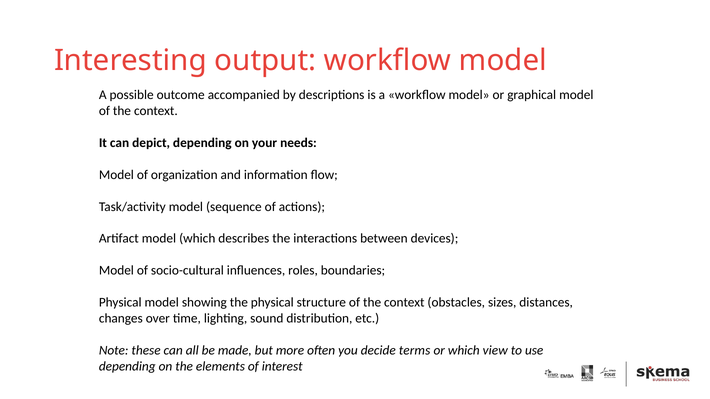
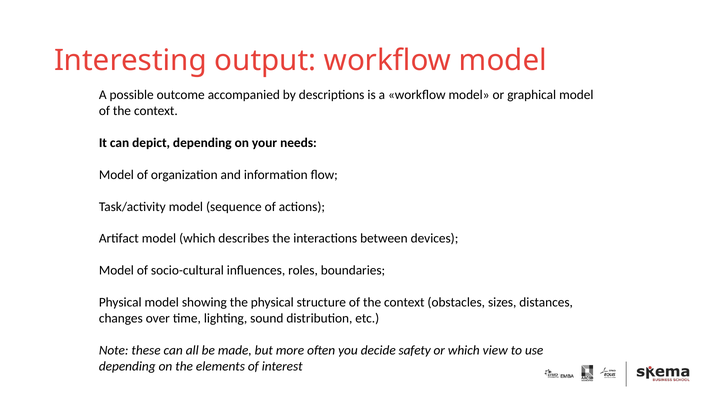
terms: terms -> safety
